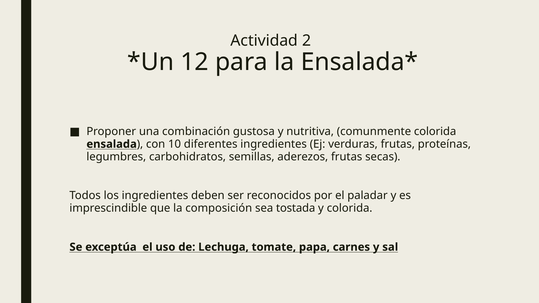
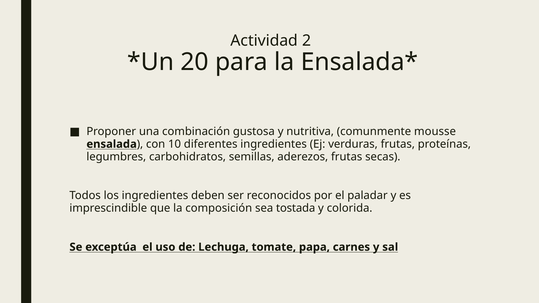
12: 12 -> 20
comunmente colorida: colorida -> mousse
